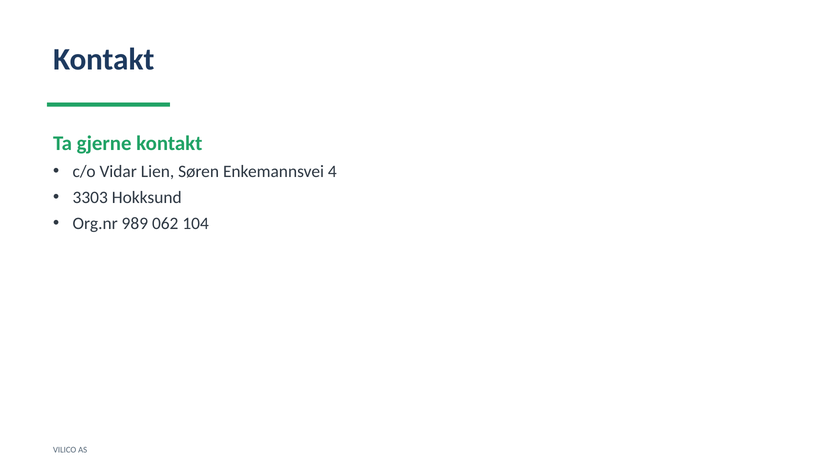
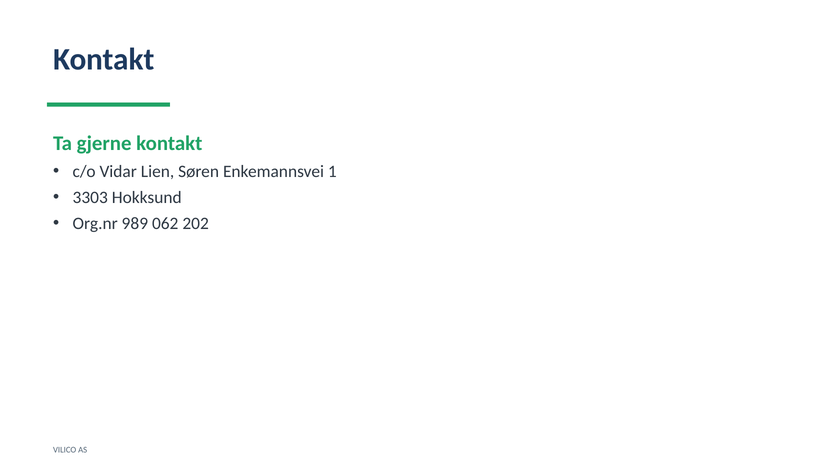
4: 4 -> 1
104: 104 -> 202
